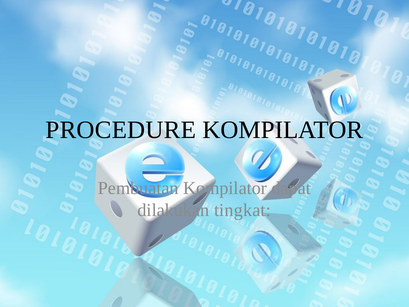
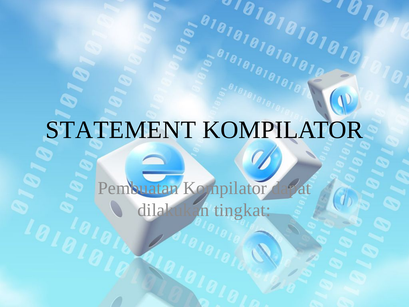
PROCEDURE: PROCEDURE -> STATEMENT
